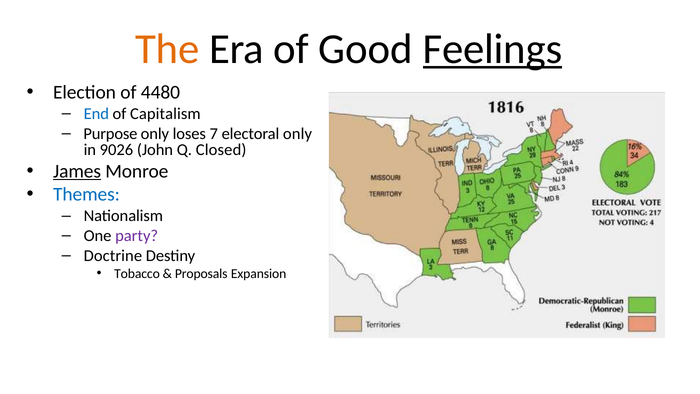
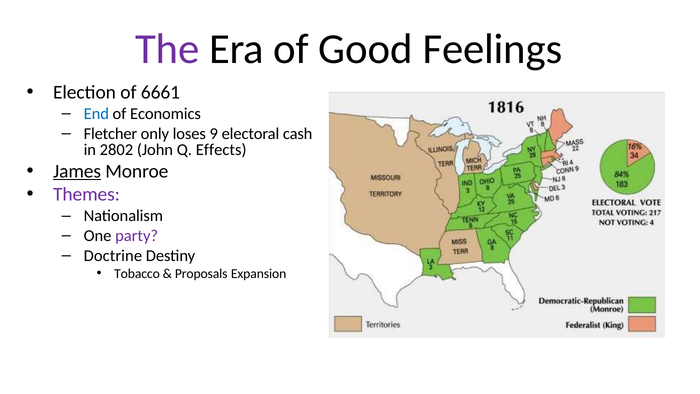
The colour: orange -> purple
Feelings underline: present -> none
4480: 4480 -> 6661
Capitalism: Capitalism -> Economics
Purpose: Purpose -> Fletcher
7: 7 -> 9
electoral only: only -> cash
9026: 9026 -> 2802
Closed: Closed -> Effects
Themes colour: blue -> purple
